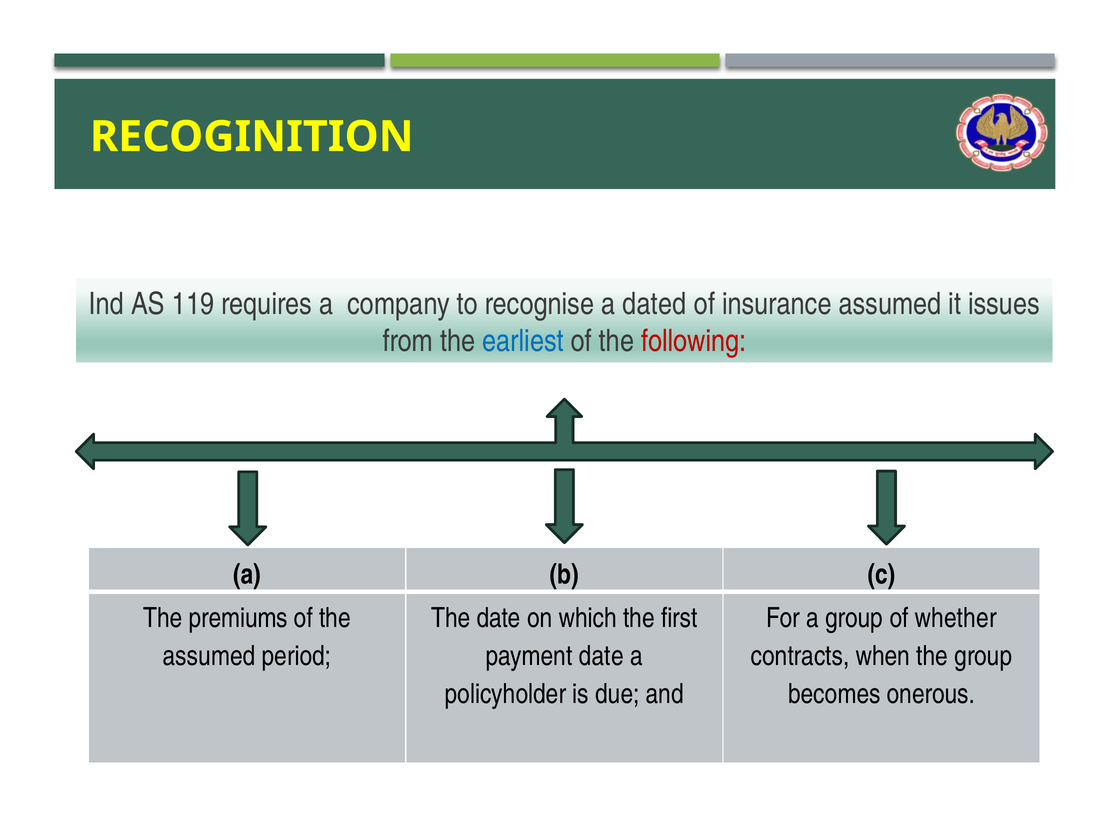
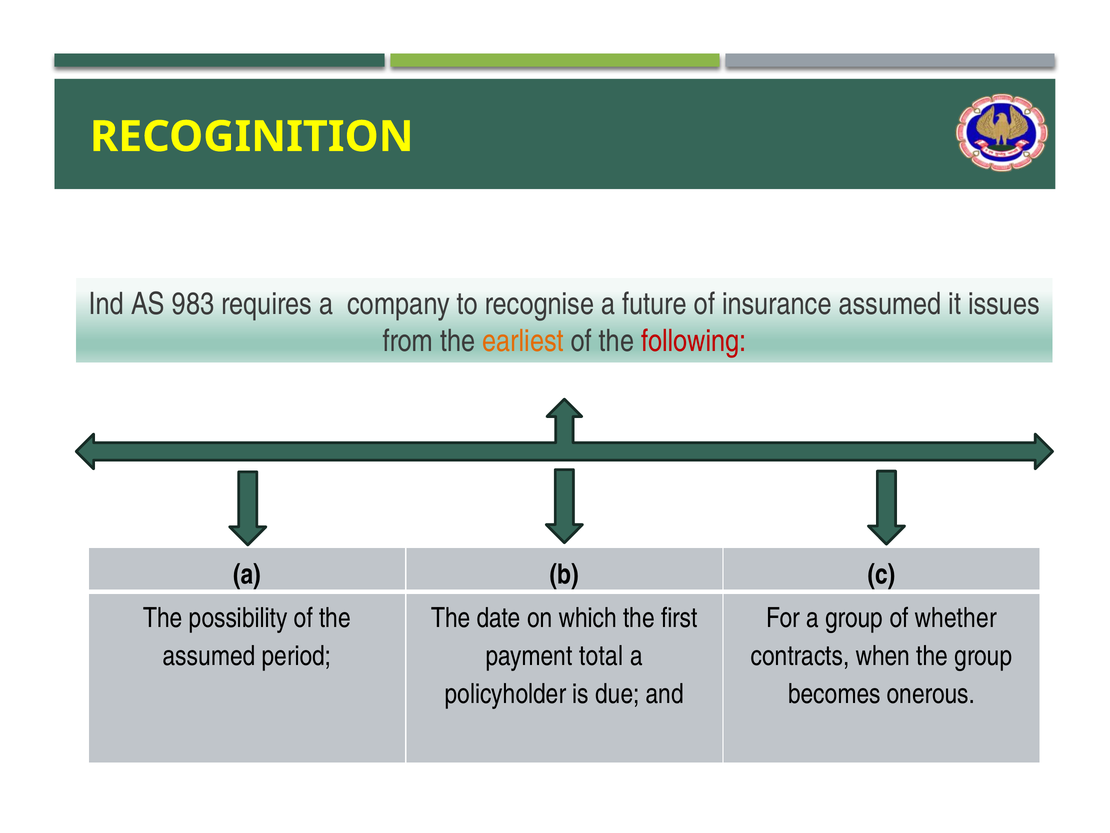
119: 119 -> 983
dated: dated -> future
earliest colour: blue -> orange
premiums: premiums -> possibility
payment date: date -> total
